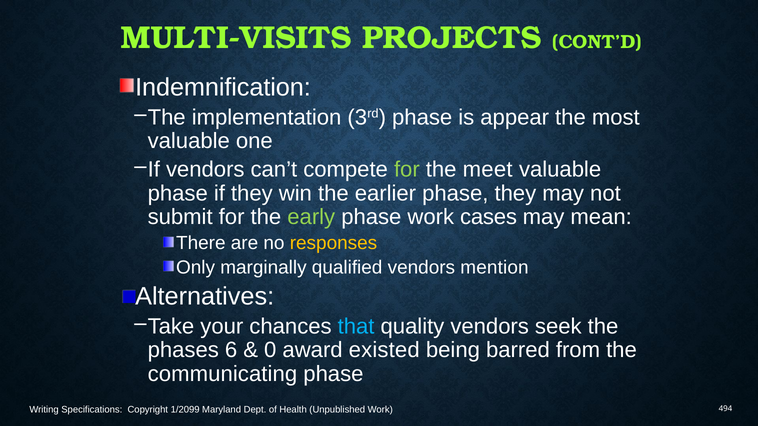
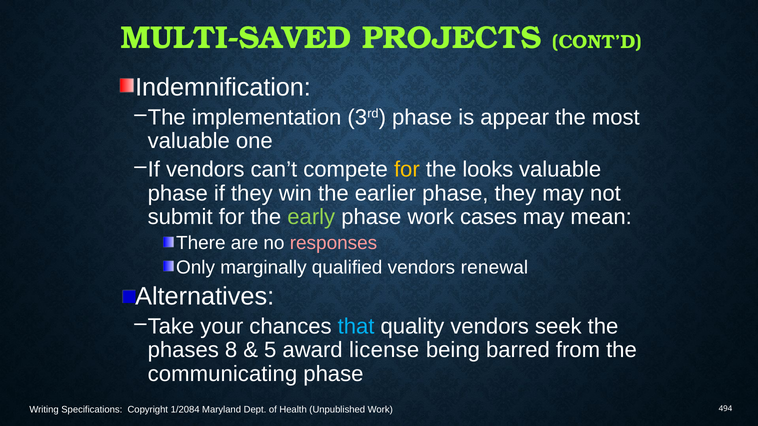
MULTI‑VISITS: MULTI‑VISITS -> MULTI‑SAVED
for at (407, 170) colour: light green -> yellow
meet: meet -> looks
responses colour: yellow -> pink
mention: mention -> renewal
6: 6 -> 8
0: 0 -> 5
existed: existed -> license
1/2099: 1/2099 -> 1/2084
